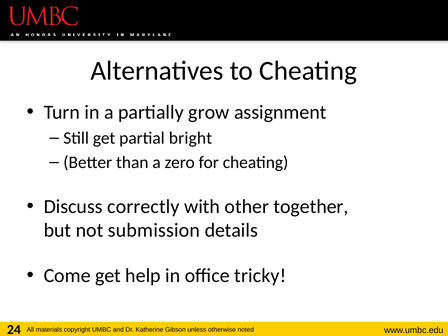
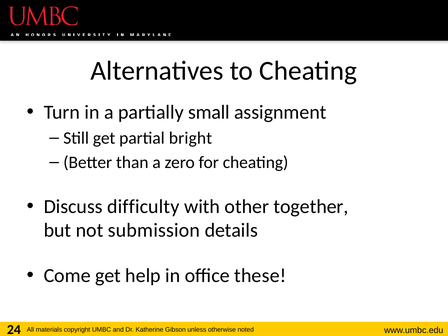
grow: grow -> small
correctly: correctly -> difficulty
tricky: tricky -> these
